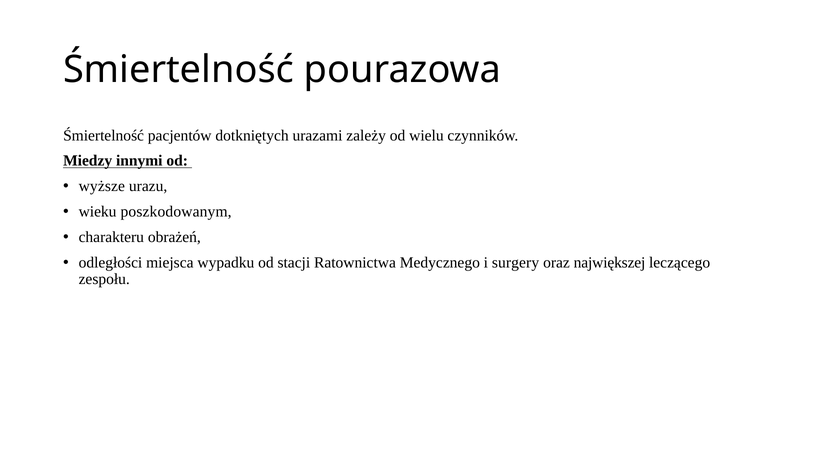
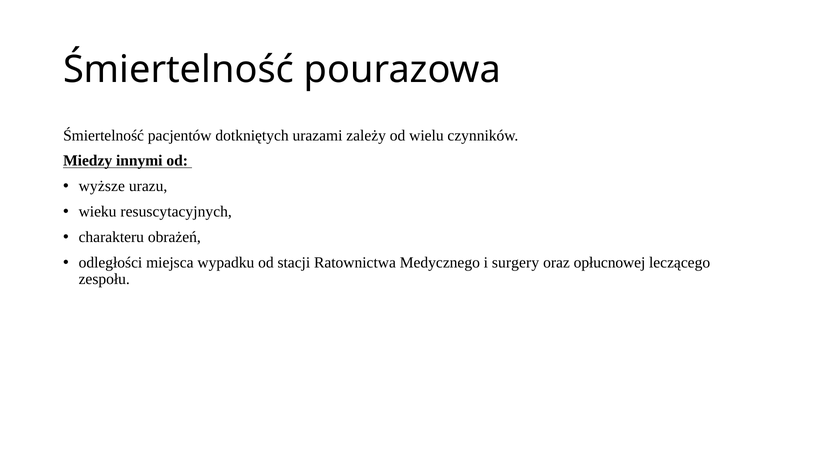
poszkodowanym: poszkodowanym -> resuscytacyjnych
największej: największej -> opłucnowej
